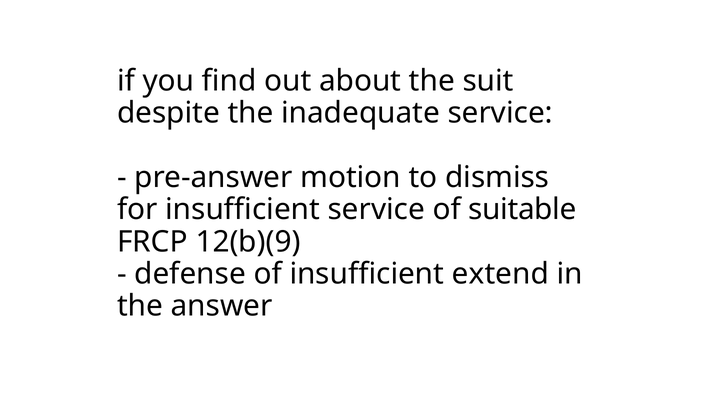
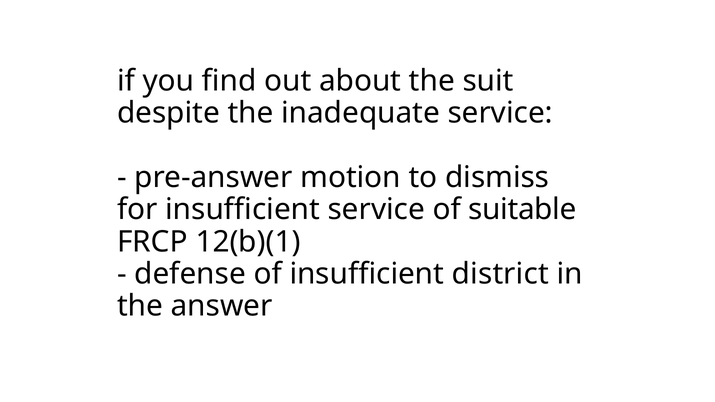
12(b)(9: 12(b)(9 -> 12(b)(1
extend: extend -> district
